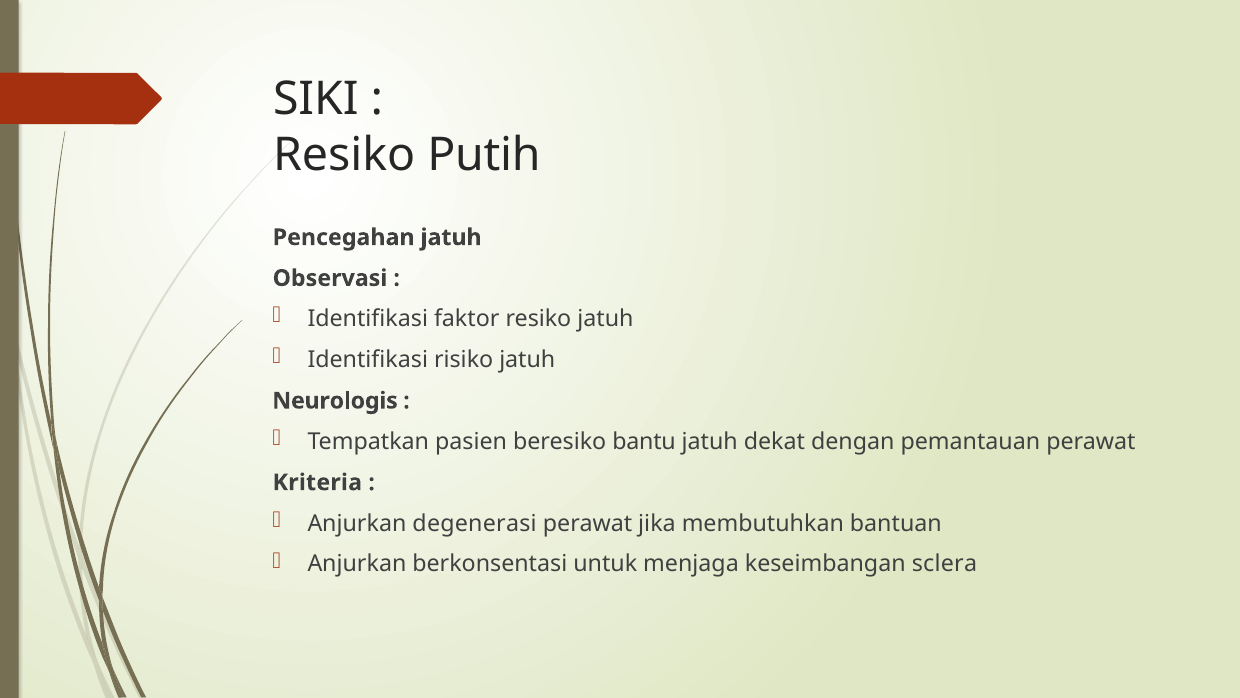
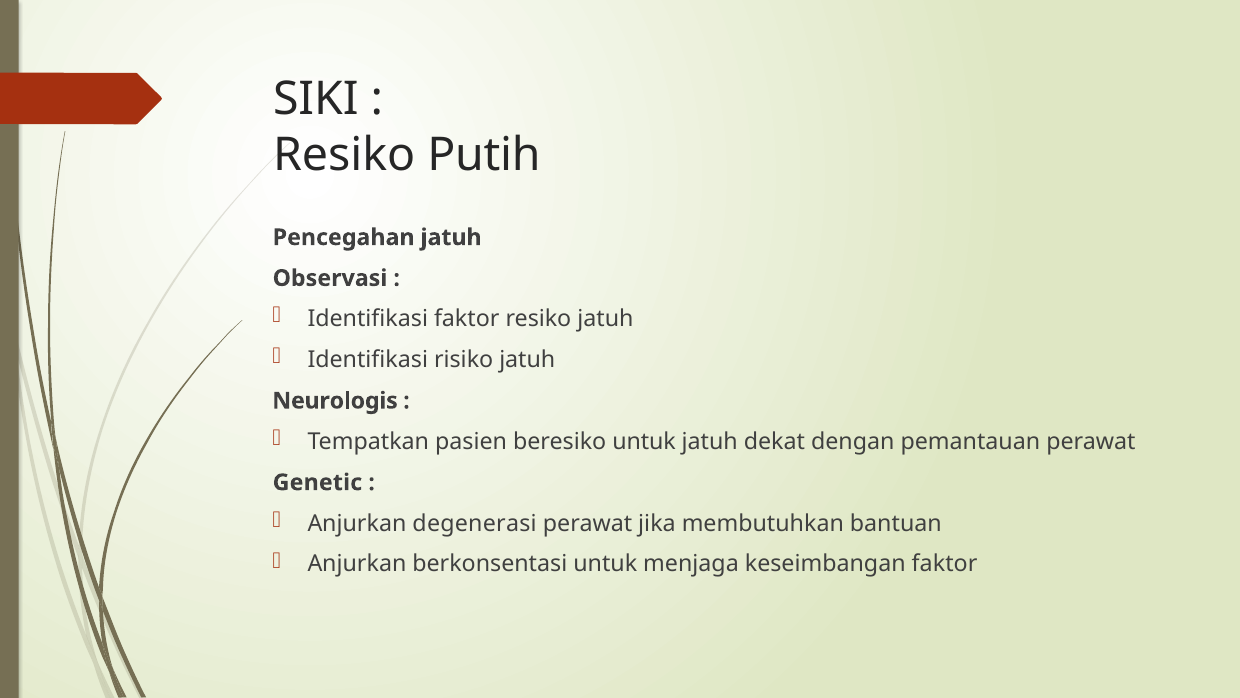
beresiko bantu: bantu -> untuk
Kriteria: Kriteria -> Genetic
keseimbangan sclera: sclera -> faktor
